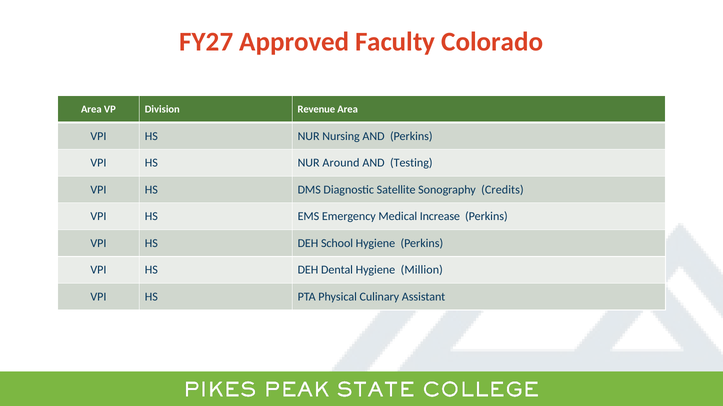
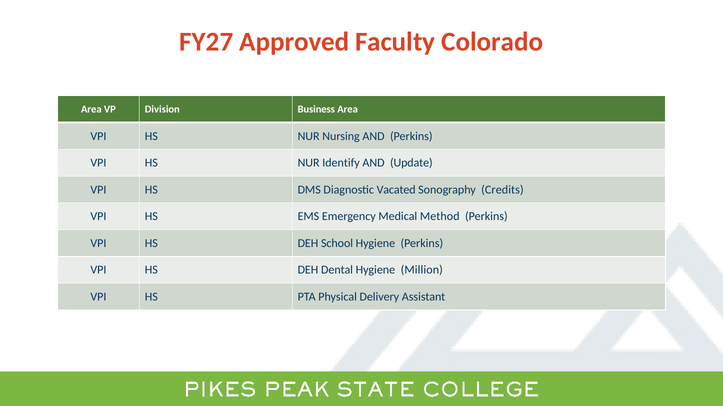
Revenue: Revenue -> Business
Around: Around -> Identify
Testing: Testing -> Update
Satellite: Satellite -> Vacated
Increase: Increase -> Method
Culinary: Culinary -> Delivery
